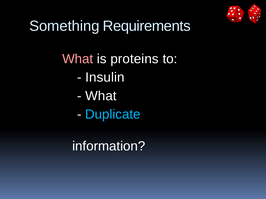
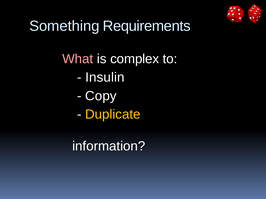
proteins: proteins -> complex
What at (101, 96): What -> Copy
Duplicate colour: light blue -> yellow
